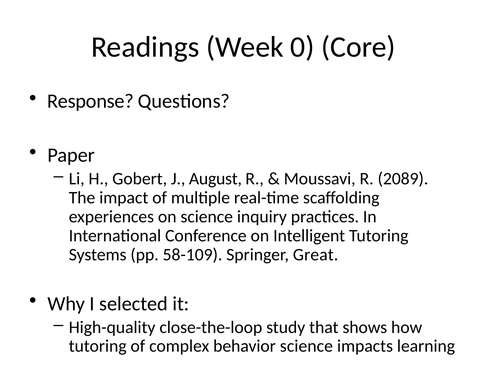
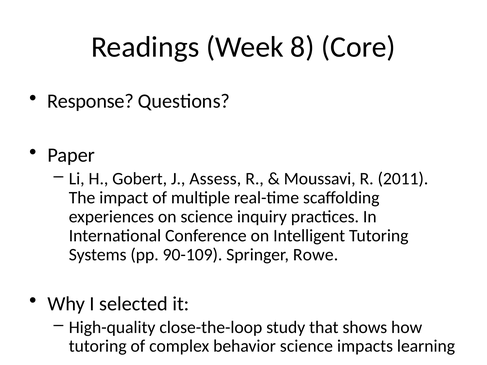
0: 0 -> 8
August: August -> Assess
2089: 2089 -> 2011
58-109: 58-109 -> 90-109
Great: Great -> Rowe
